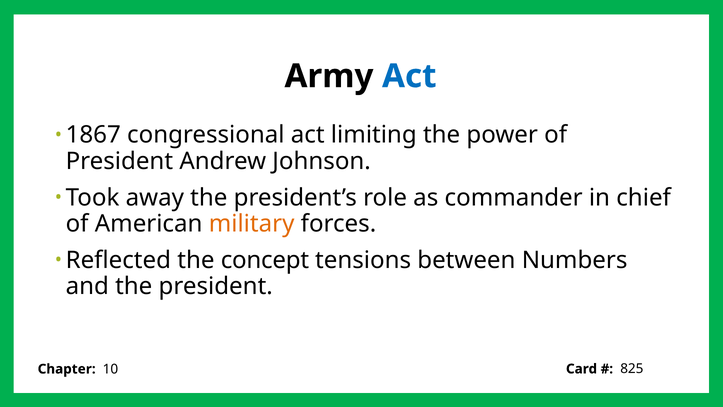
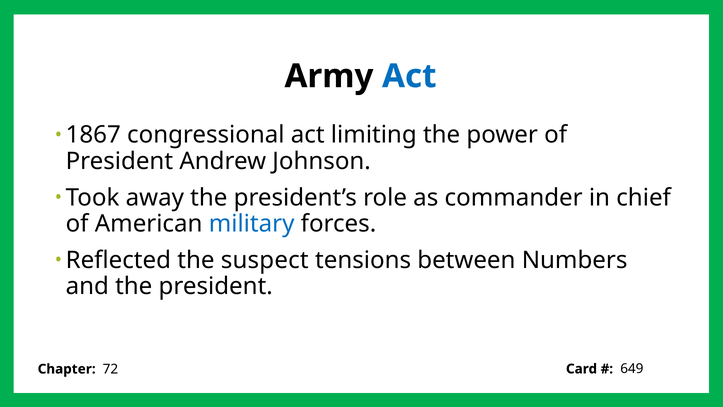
military colour: orange -> blue
concept: concept -> suspect
10: 10 -> 72
825: 825 -> 649
